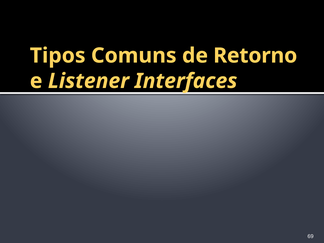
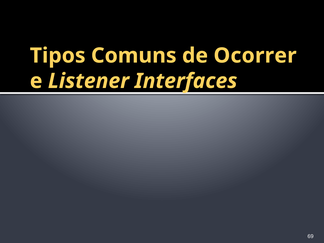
Retorno: Retorno -> Ocorrer
